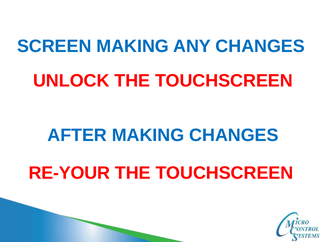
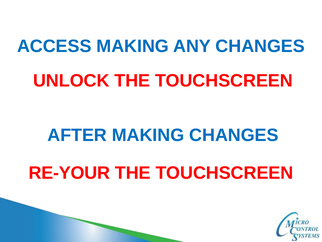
SCREEN: SCREEN -> ACCESS
